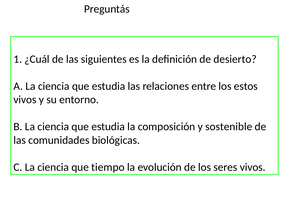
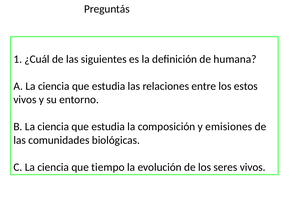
desierto: desierto -> humana
sostenible: sostenible -> emisiones
